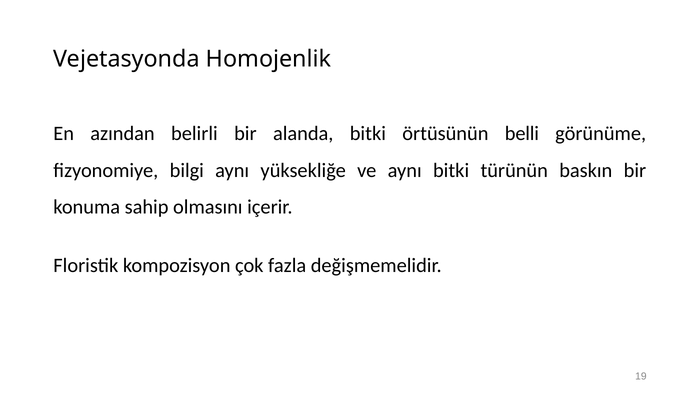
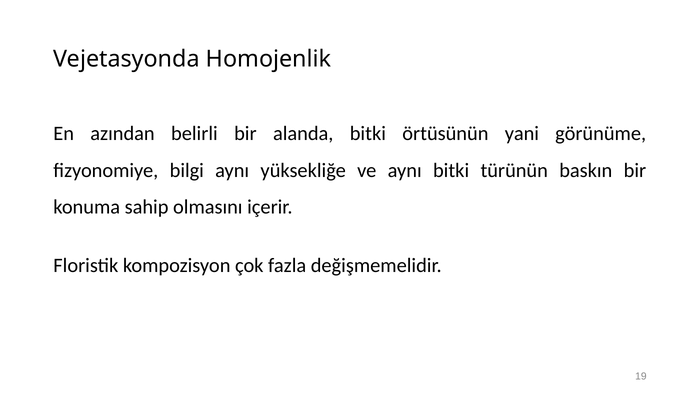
belli: belli -> yani
